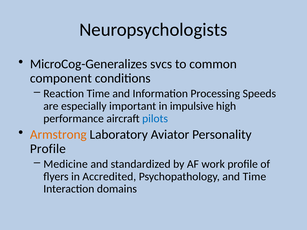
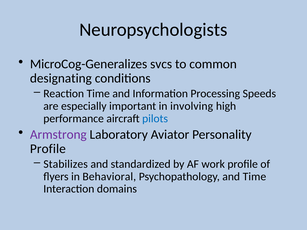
component: component -> designating
impulsive: impulsive -> involving
Armstrong colour: orange -> purple
Medicine: Medicine -> Stabilizes
Accredited: Accredited -> Behavioral
